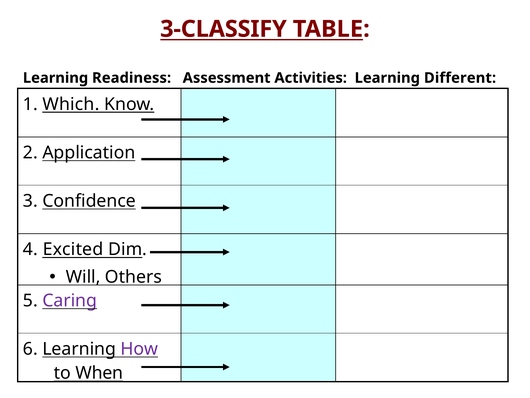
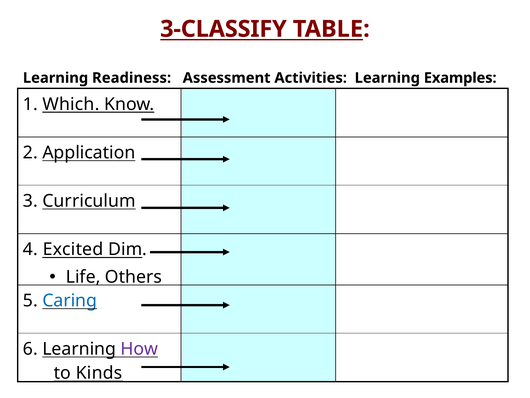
Different: Different -> Examples
Confidence: Confidence -> Curriculum
Will: Will -> Life
Caring colour: purple -> blue
When: When -> Kinds
